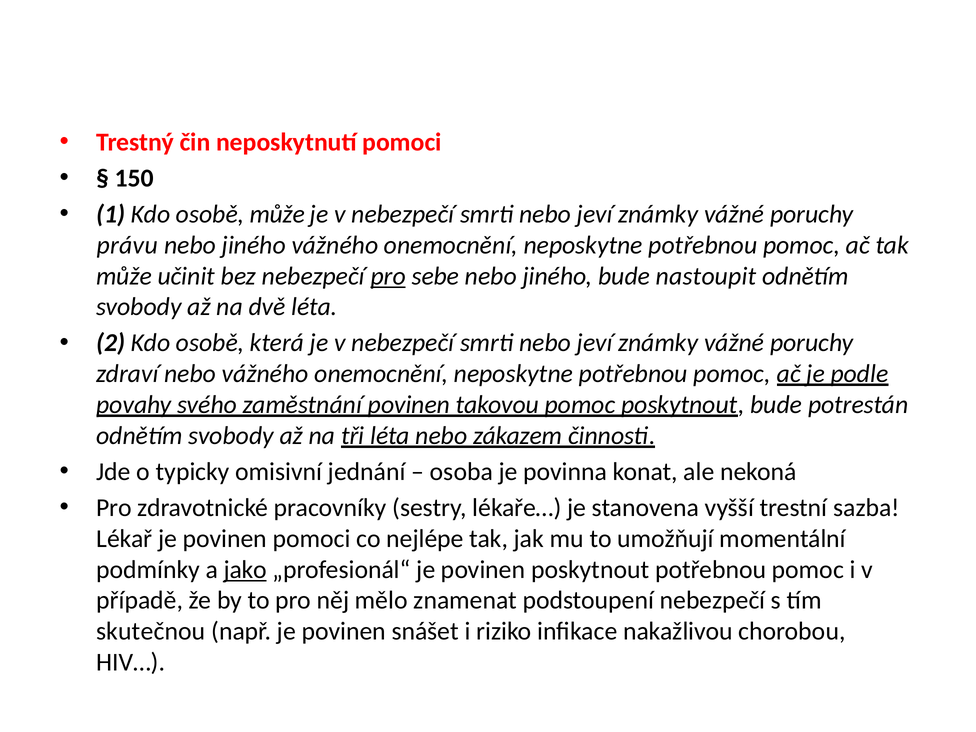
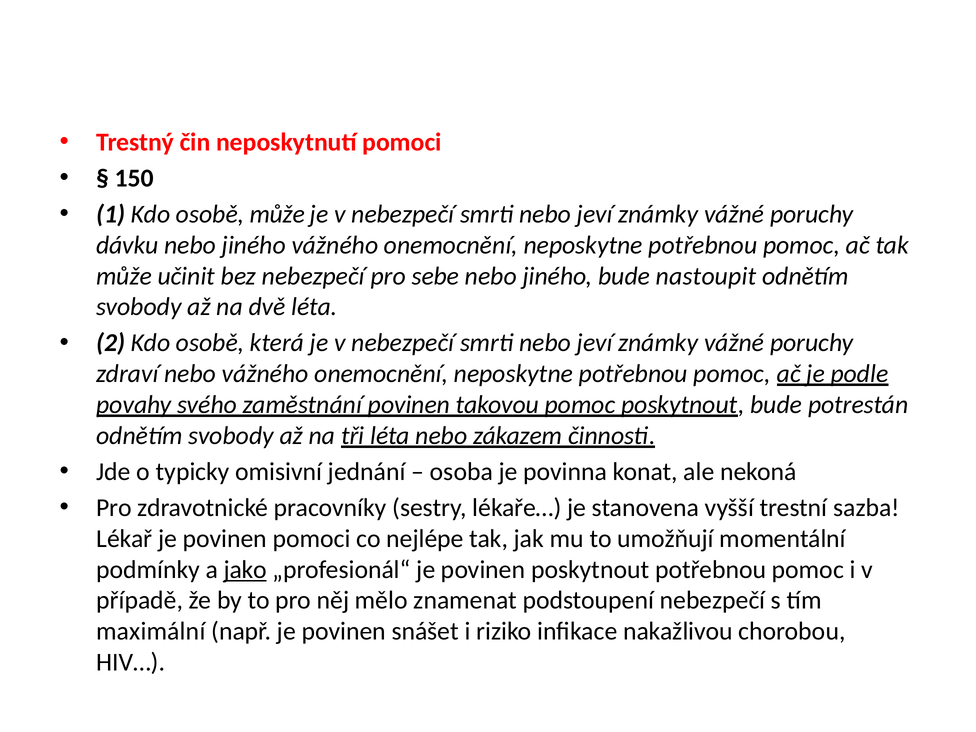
právu: právu -> dávku
pro at (388, 276) underline: present -> none
skutečnou: skutečnou -> maximální
